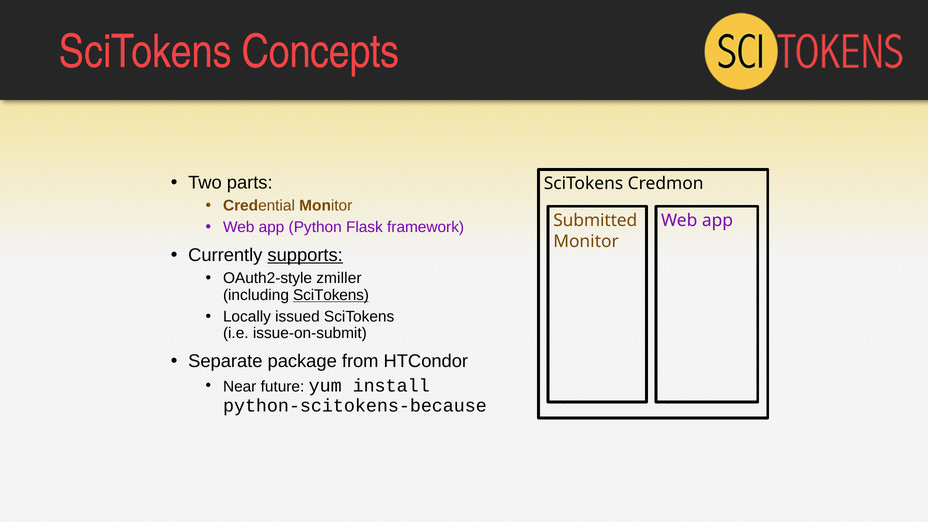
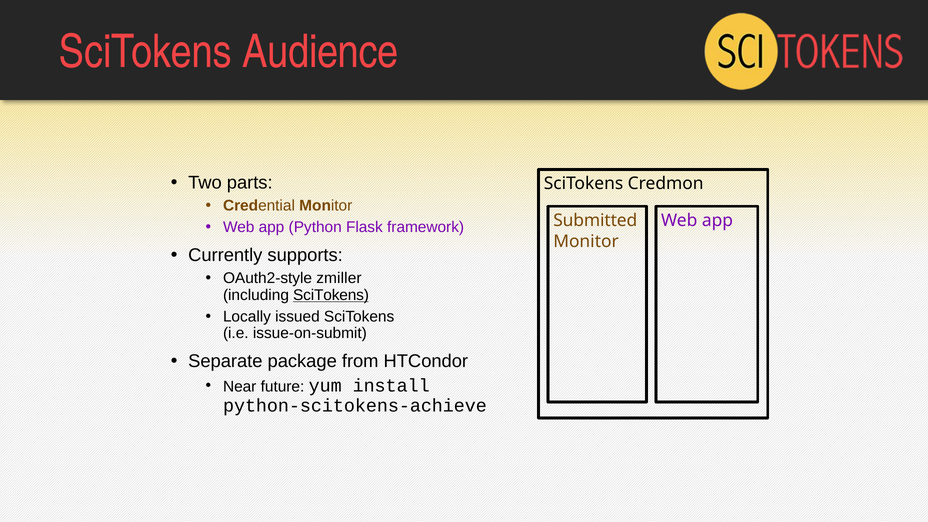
Concepts: Concepts -> Audience
supports underline: present -> none
python-scitokens-because: python-scitokens-because -> python-scitokens-achieve
